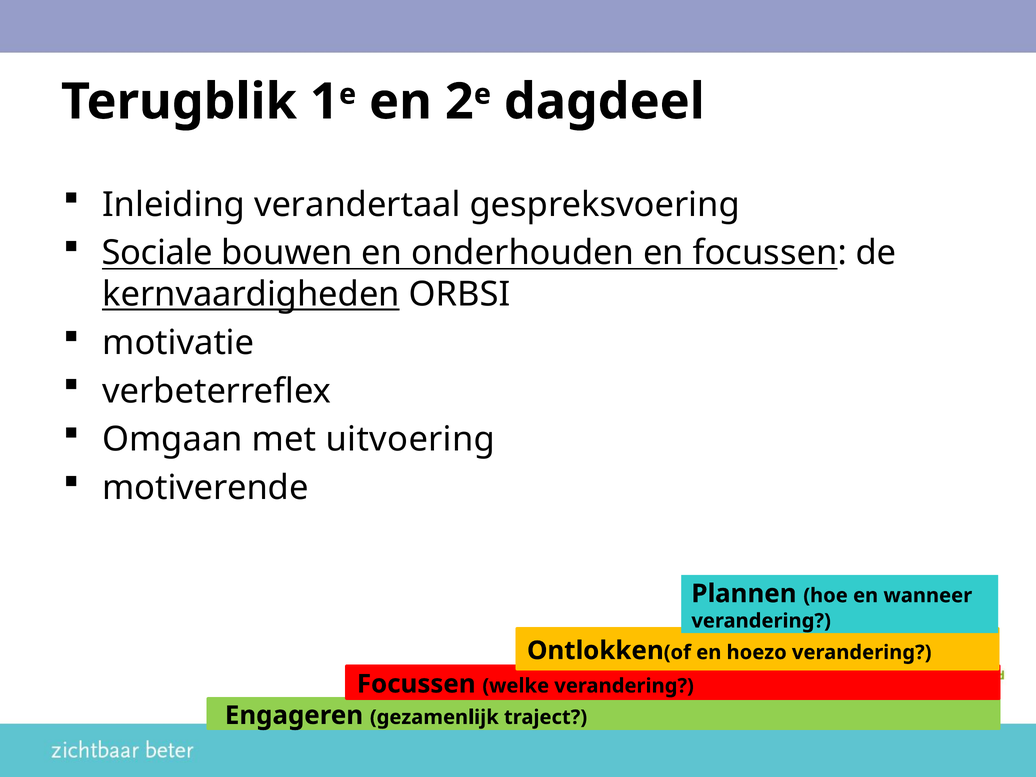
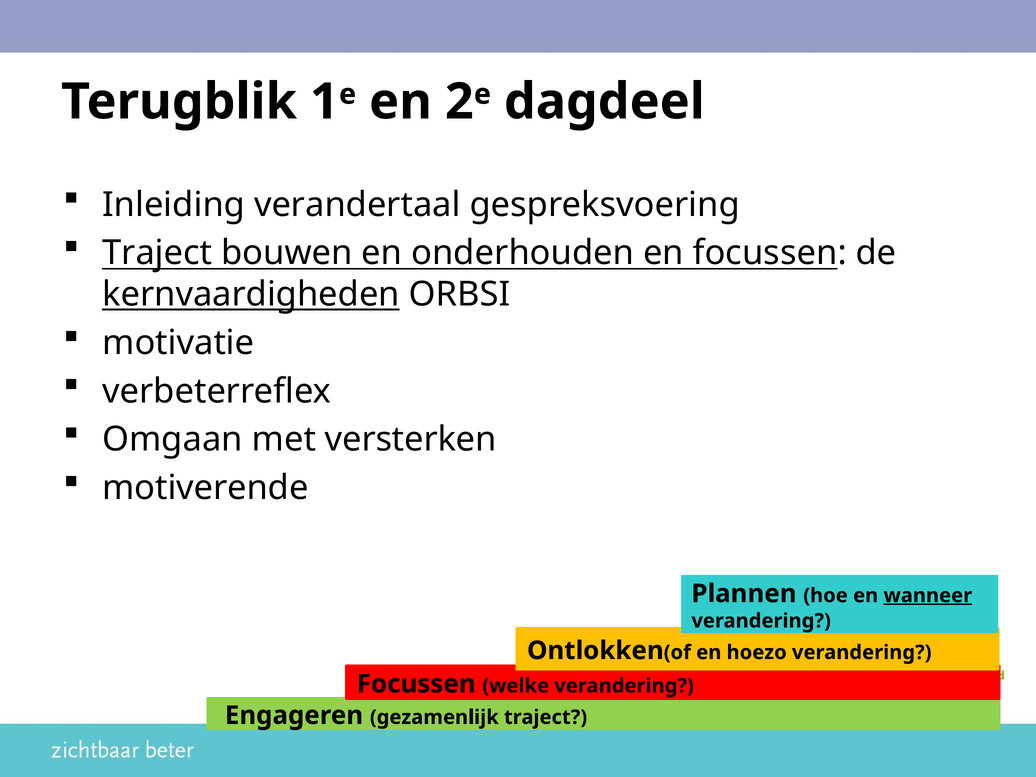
Sociale at (157, 253): Sociale -> Traject
uitvoering: uitvoering -> versterken
wanneer underline: none -> present
